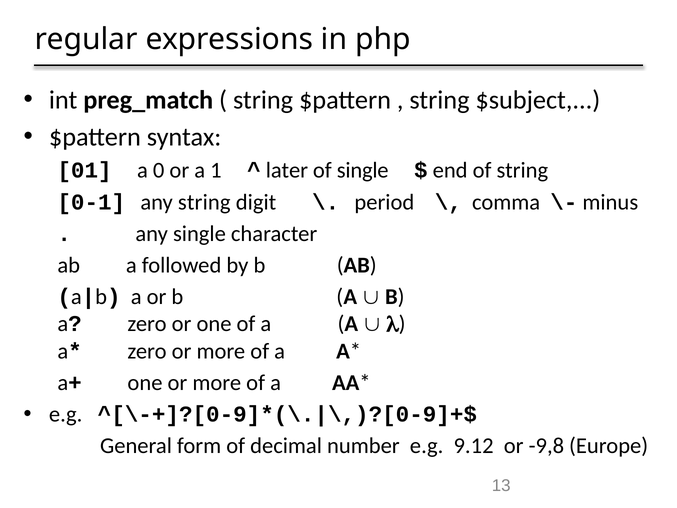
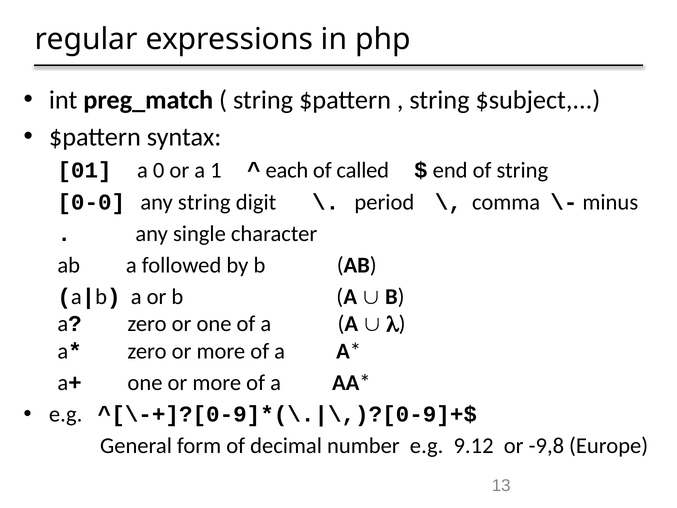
later: later -> each
of single: single -> called
0-1: 0-1 -> 0-0
